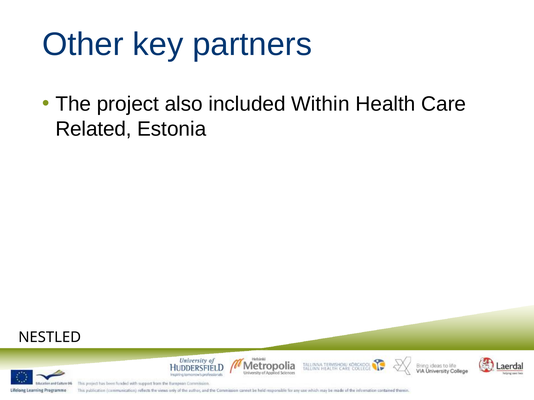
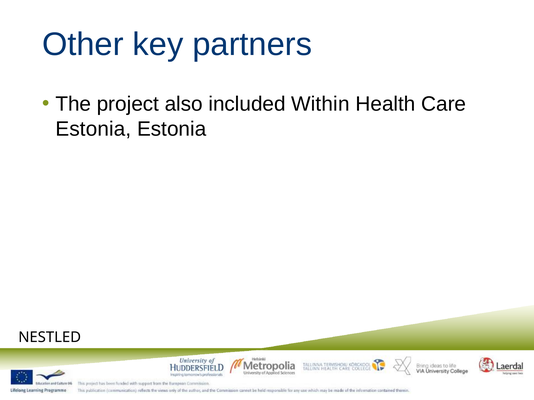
Related at (93, 129): Related -> Estonia
